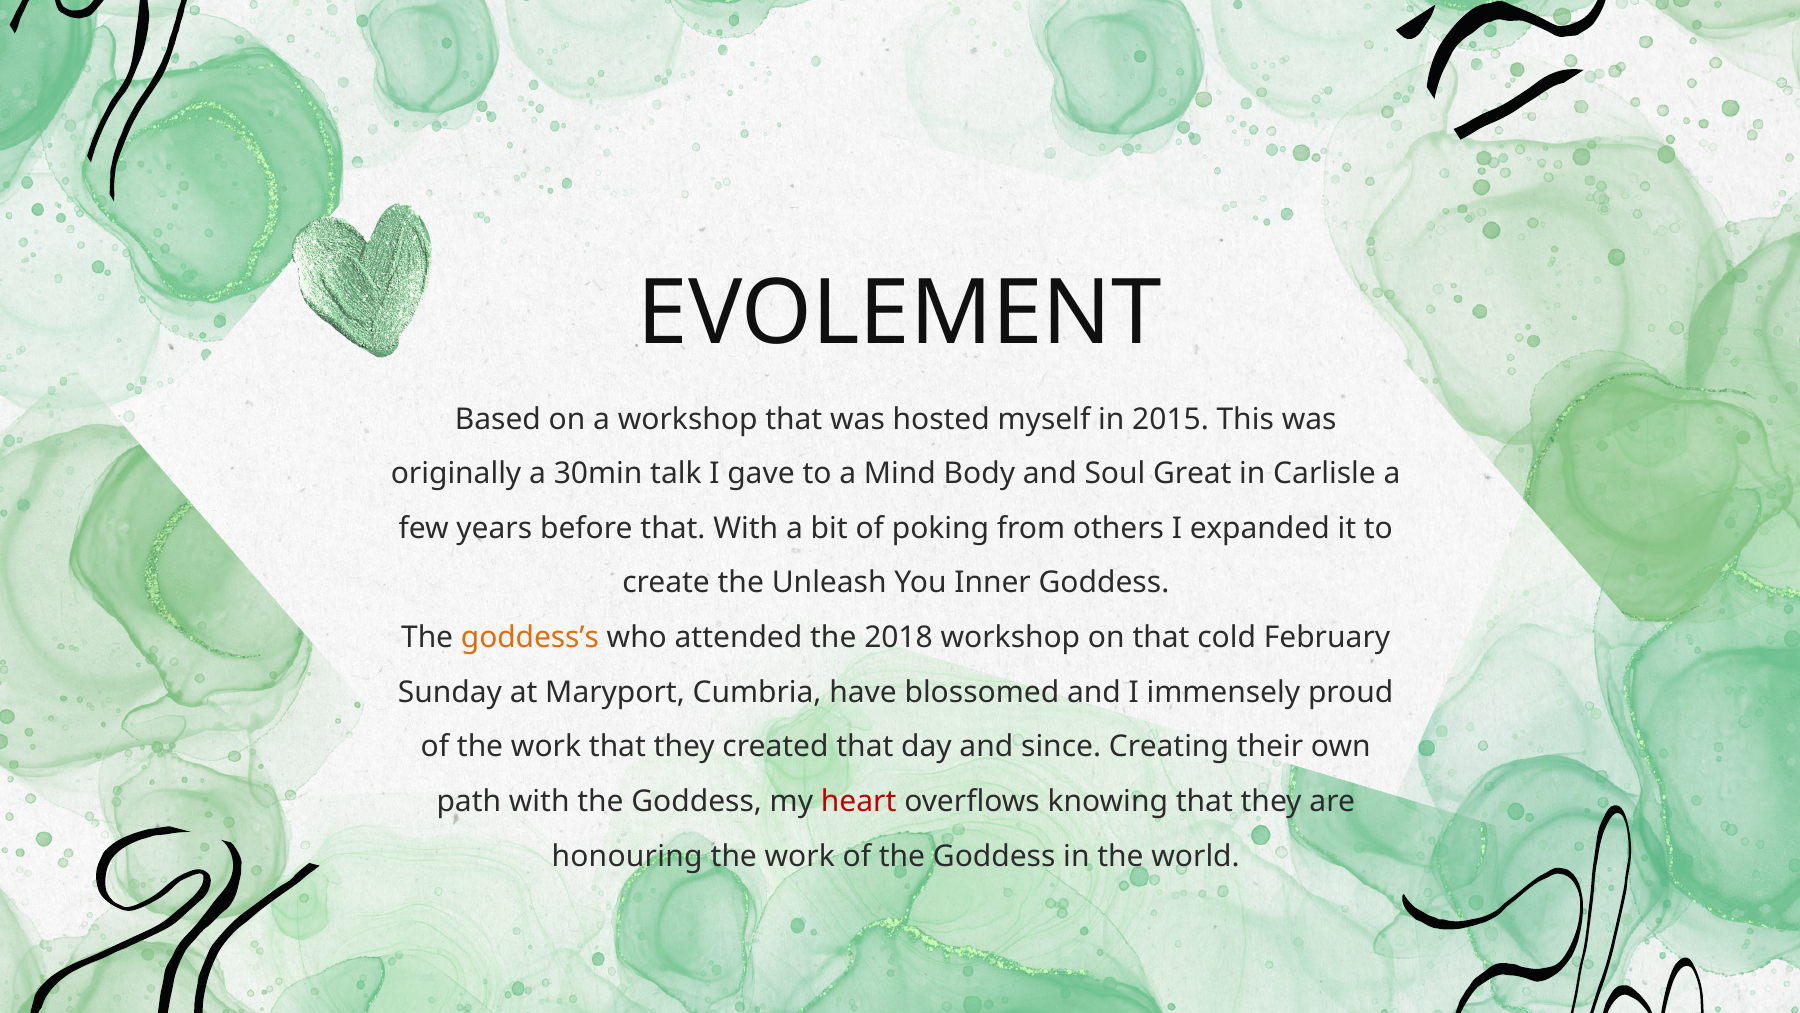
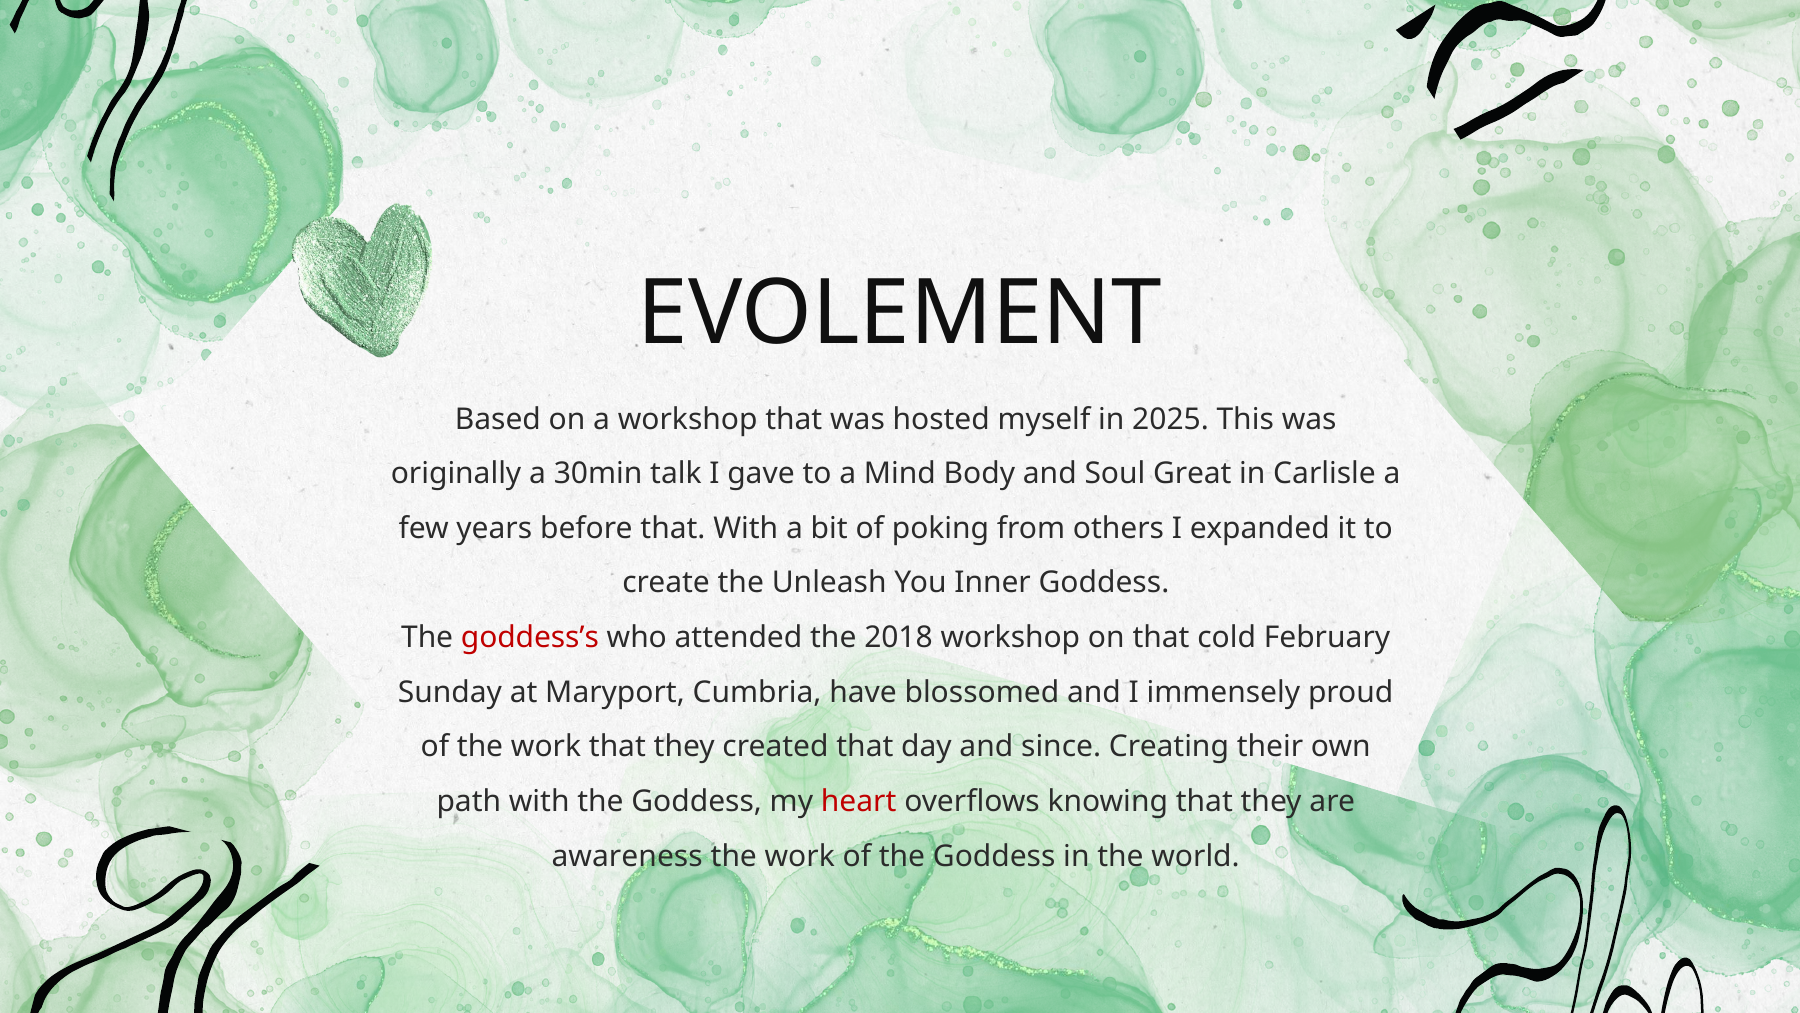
2015: 2015 -> 2025
goddess’s colour: orange -> red
honouring: honouring -> awareness
